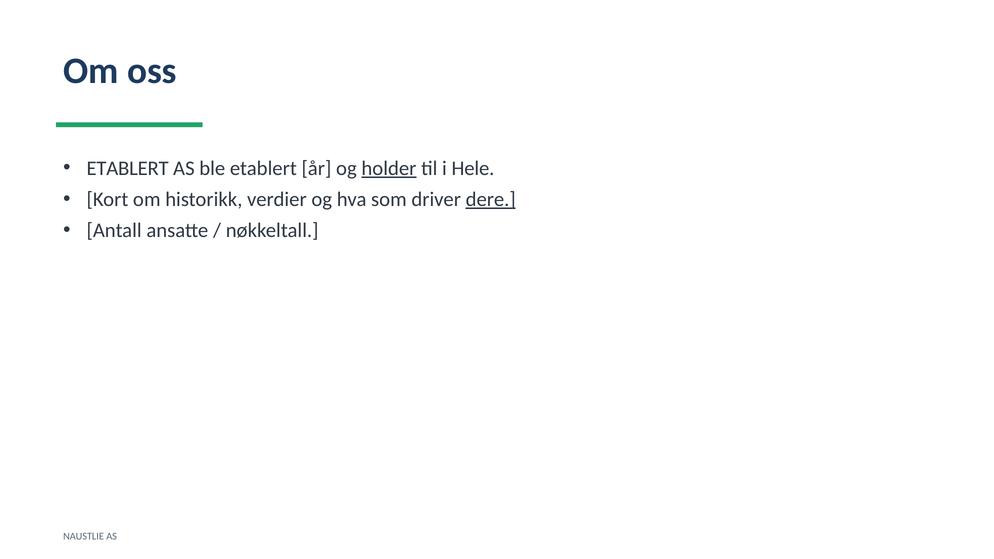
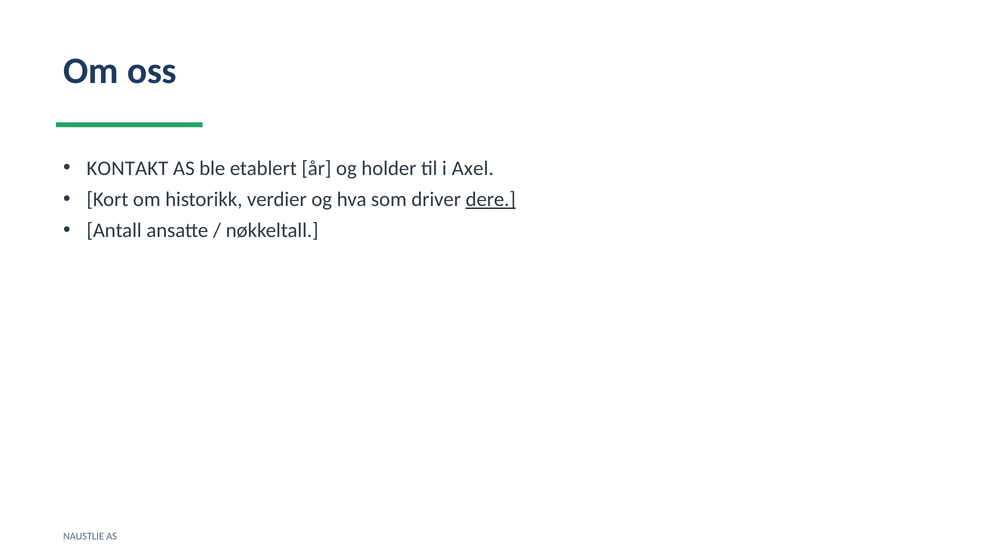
ETABLERT at (128, 168): ETABLERT -> KONTAKT
holder underline: present -> none
Hele: Hele -> Axel
